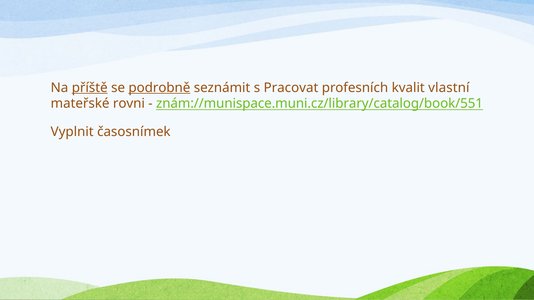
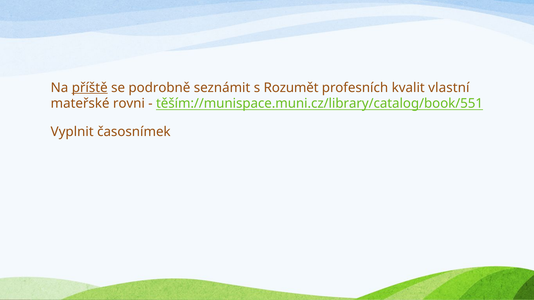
podrobně underline: present -> none
Pracovat: Pracovat -> Rozumět
znám://munispace.muni.cz/library/catalog/book/551: znám://munispace.muni.cz/library/catalog/book/551 -> těším://munispace.muni.cz/library/catalog/book/551
